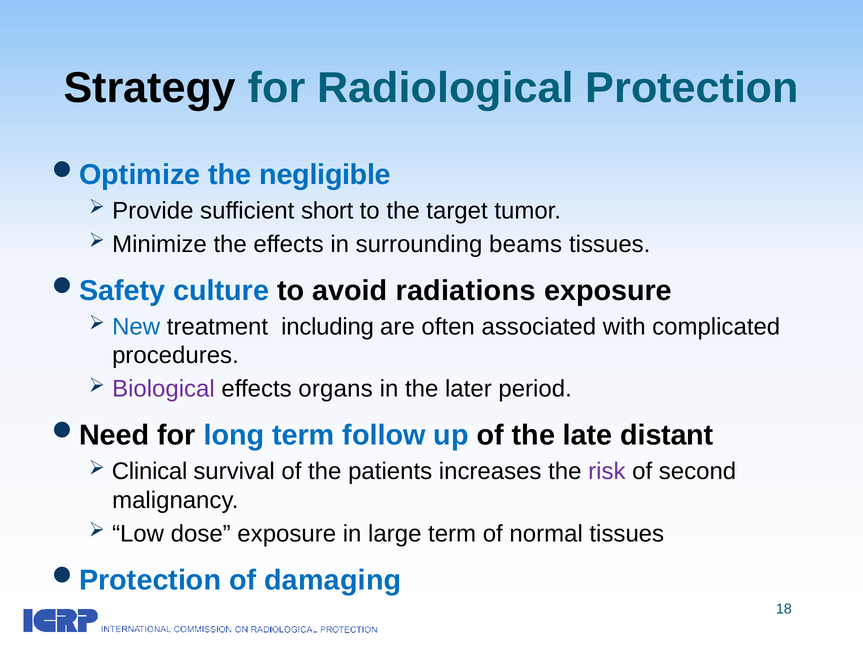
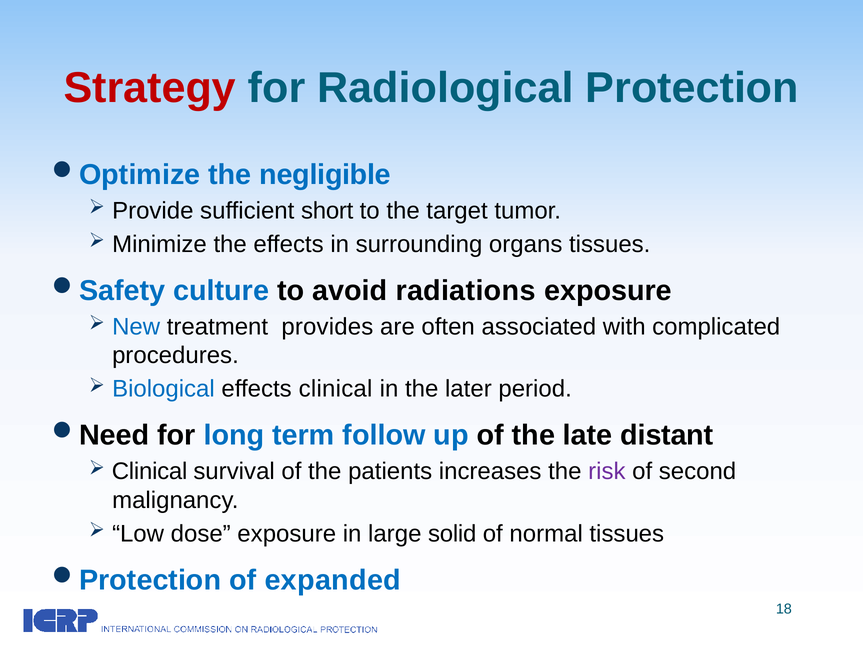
Strategy colour: black -> red
beams: beams -> organs
including: including -> provides
Biological colour: purple -> blue
effects organs: organs -> clinical
large term: term -> solid
damaging: damaging -> expanded
